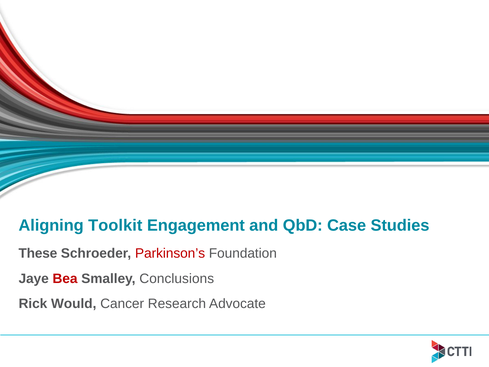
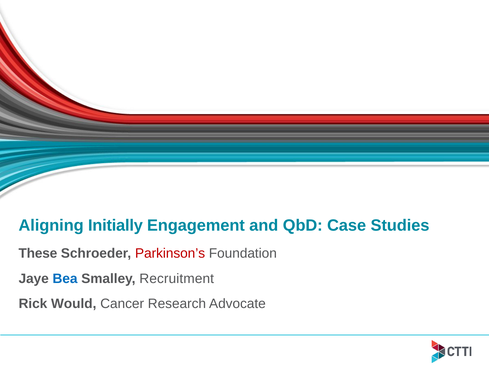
Toolkit: Toolkit -> Initially
Bea colour: red -> blue
Conclusions: Conclusions -> Recruitment
